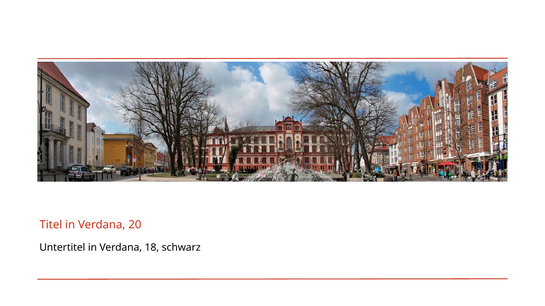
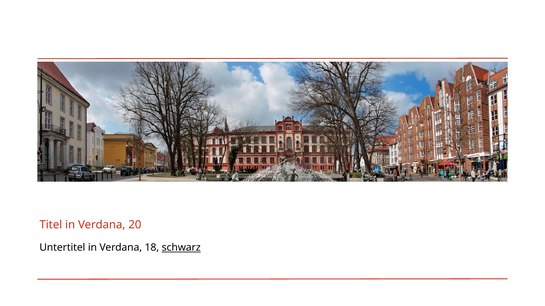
schwarz underline: none -> present
